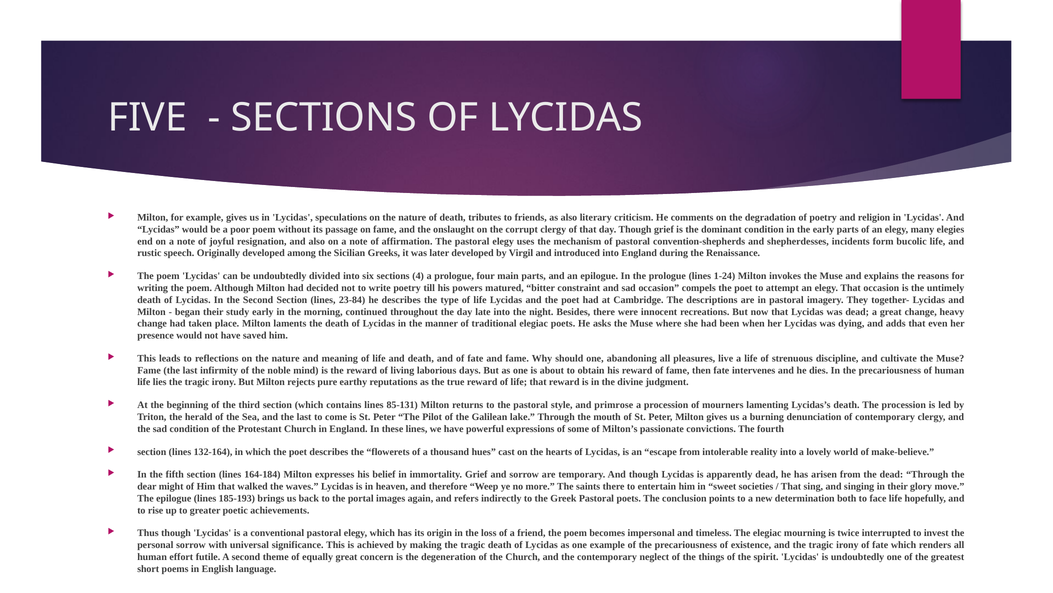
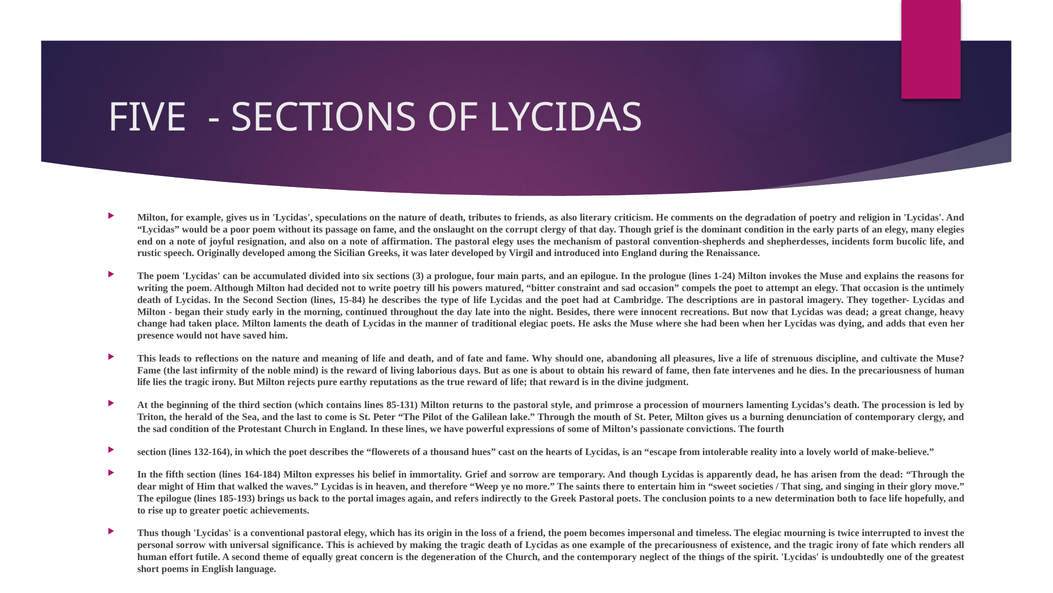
be undoubtedly: undoubtedly -> accumulated
4: 4 -> 3
23-84: 23-84 -> 15-84
